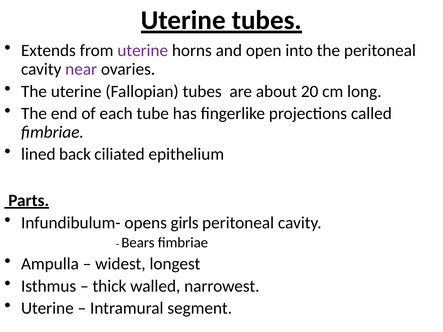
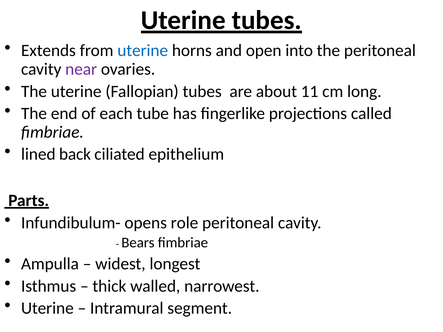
uterine at (143, 51) colour: purple -> blue
20: 20 -> 11
girls: girls -> role
